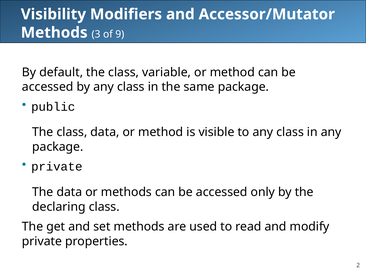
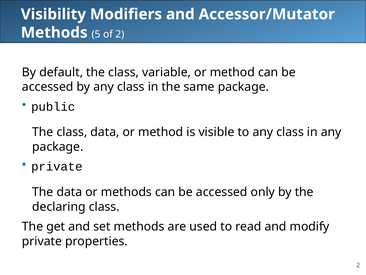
3: 3 -> 5
of 9: 9 -> 2
